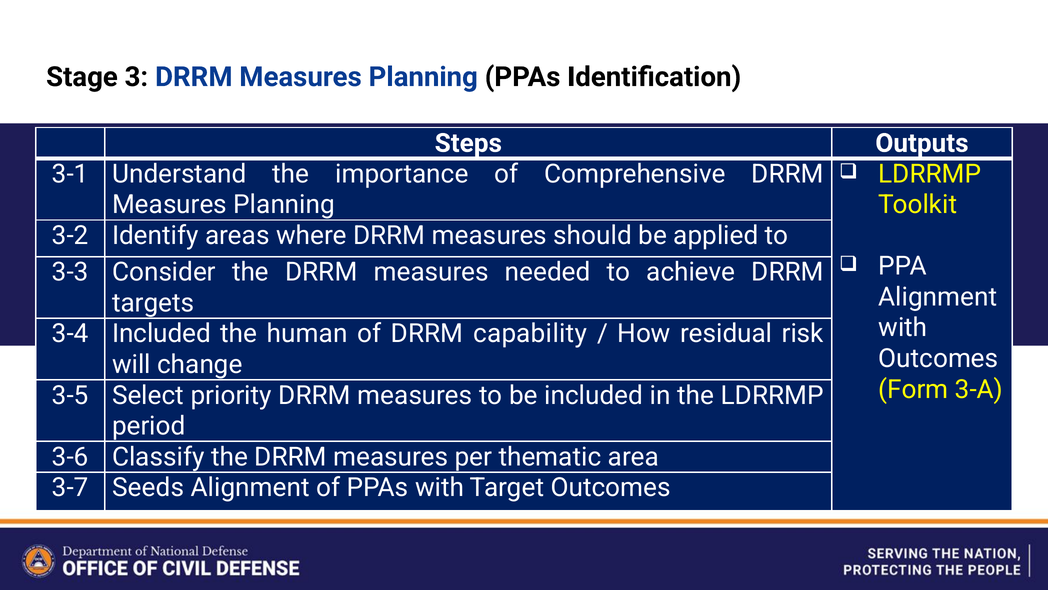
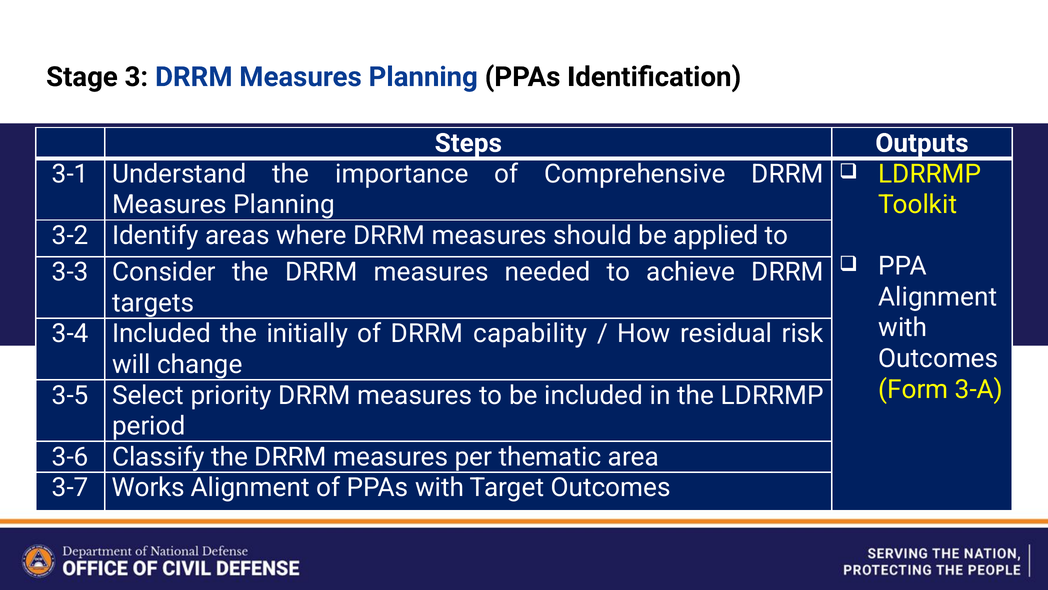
human: human -> initially
Seeds: Seeds -> Works
